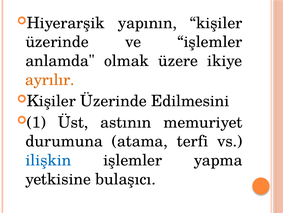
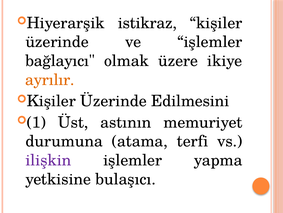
yapının: yapının -> istikraz
anlamda: anlamda -> bağlayıcı
ilişkin colour: blue -> purple
